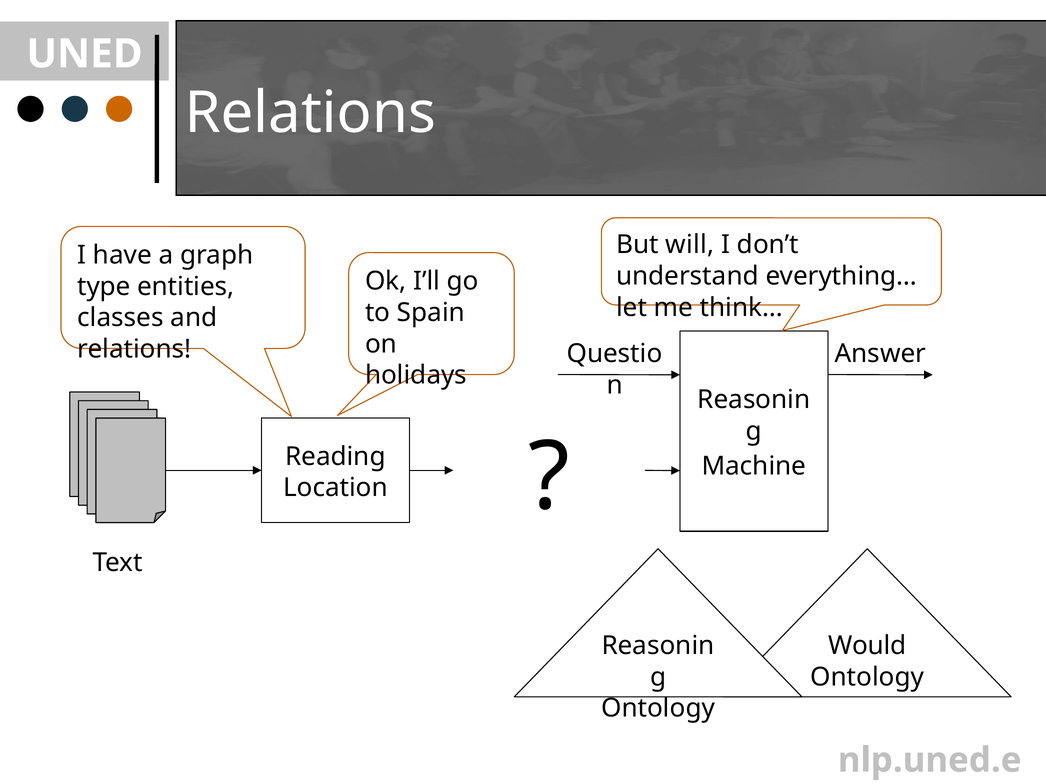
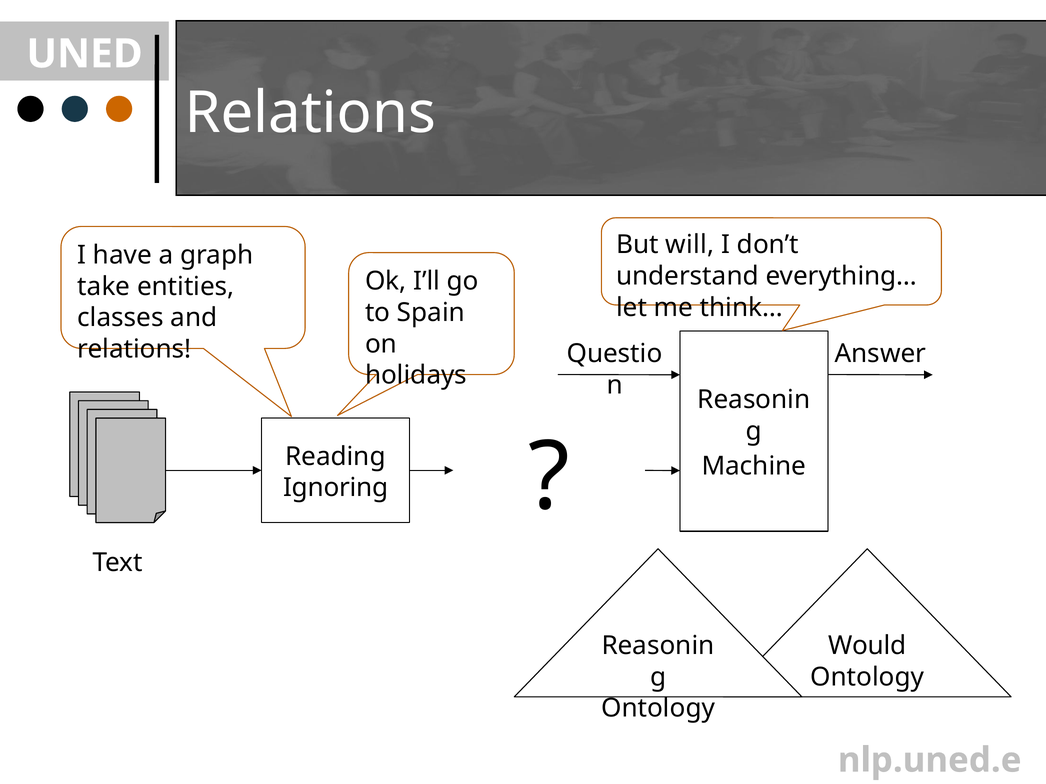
type: type -> take
Location: Location -> Ignoring
